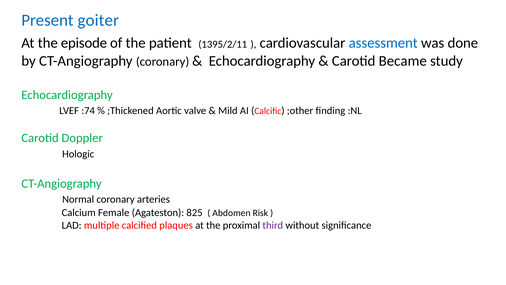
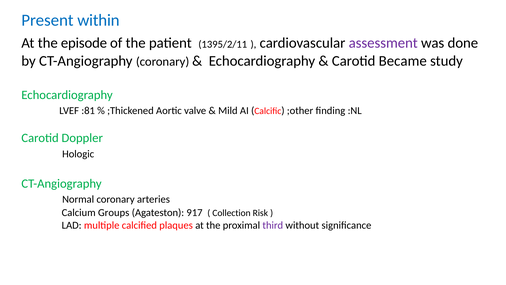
goiter: goiter -> within
assessment colour: blue -> purple
:74: :74 -> :81
Female: Female -> Groups
825: 825 -> 917
Abdomen: Abdomen -> Collection
